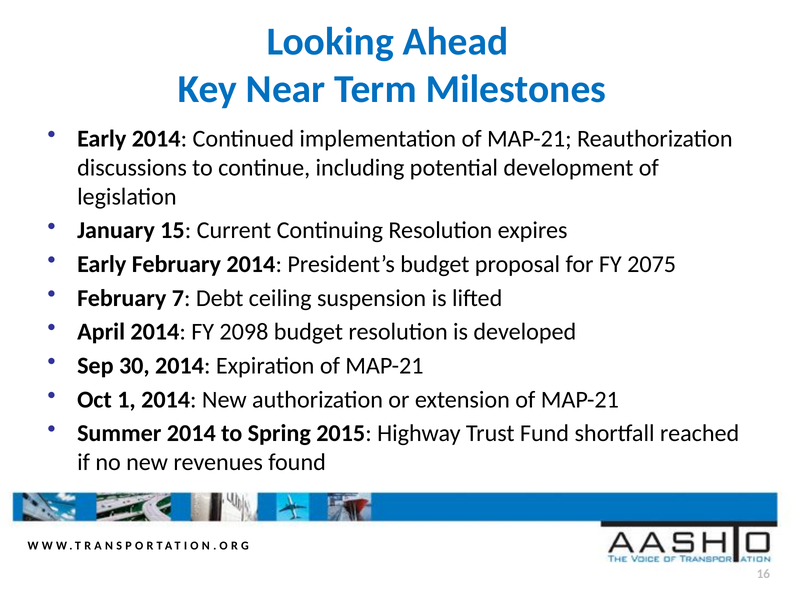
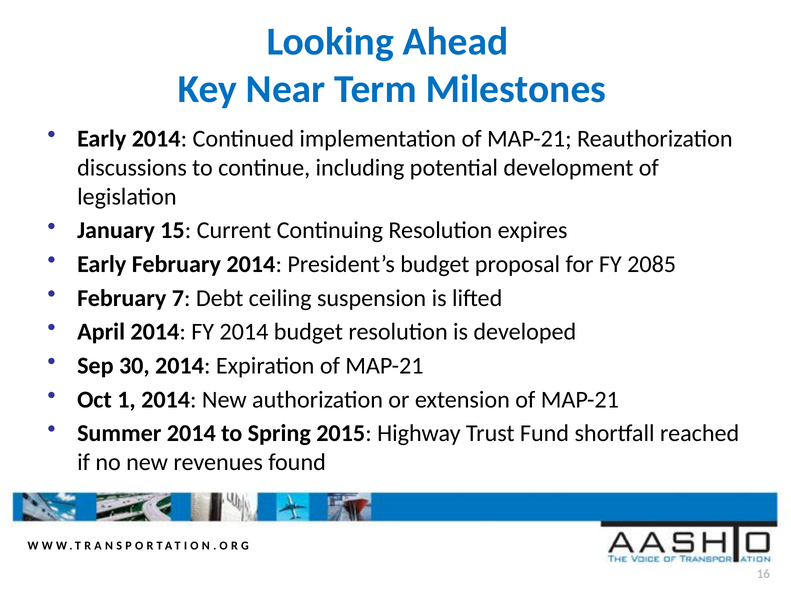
2075: 2075 -> 2085
FY 2098: 2098 -> 2014
